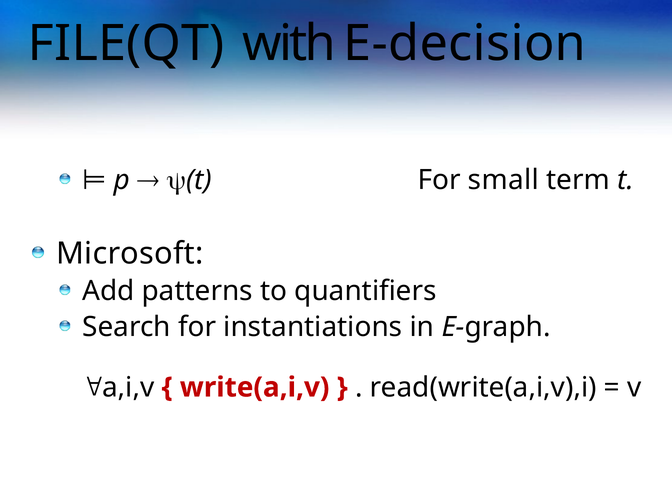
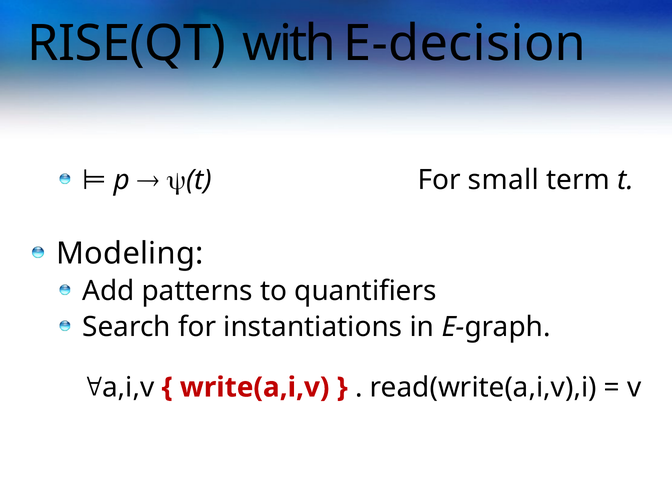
FILE(QT: FILE(QT -> RISE(QT
Microsoft: Microsoft -> Modeling
